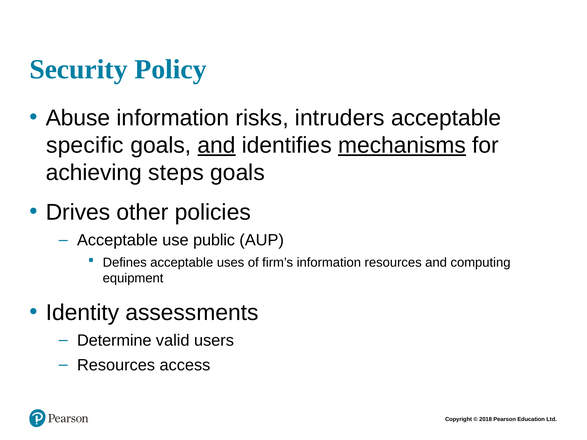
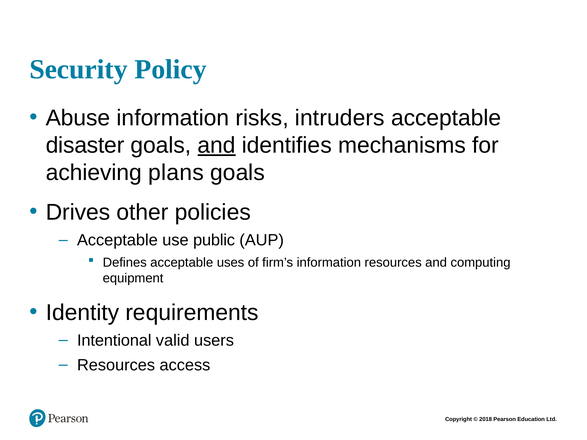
specific: specific -> disaster
mechanisms underline: present -> none
steps: steps -> plans
assessments: assessments -> requirements
Determine: Determine -> Intentional
